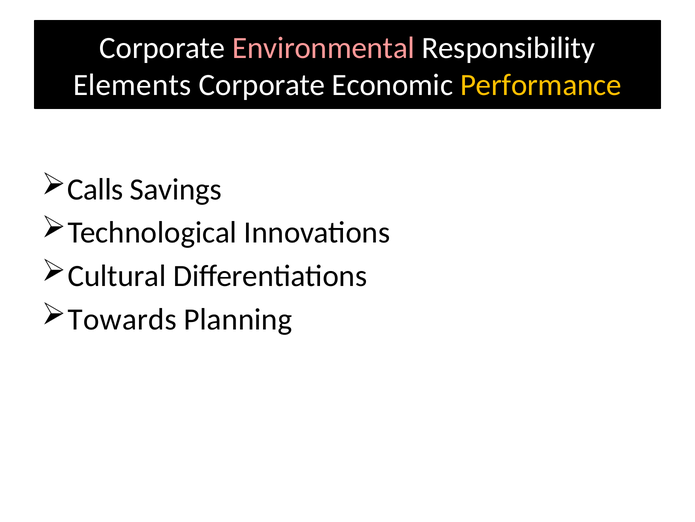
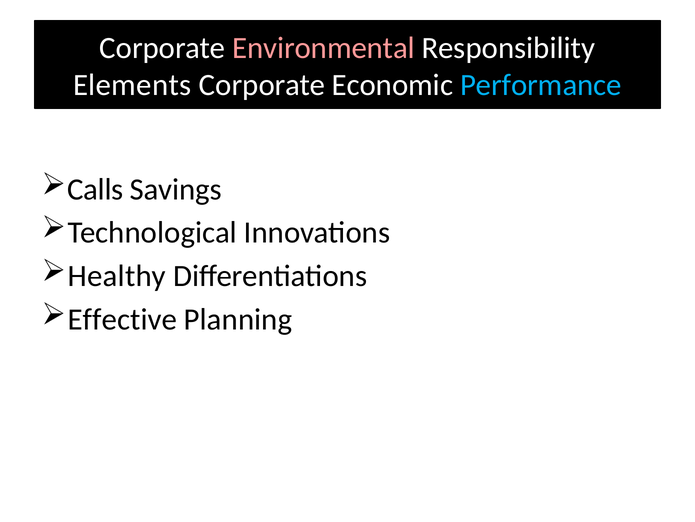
Performance colour: yellow -> light blue
Cultural: Cultural -> Healthy
Towards: Towards -> Effective
